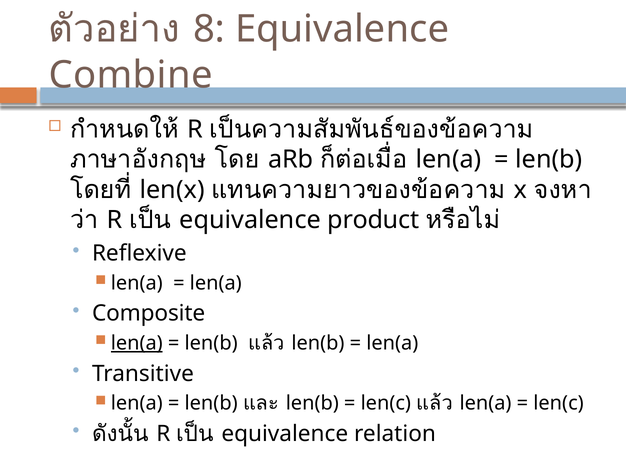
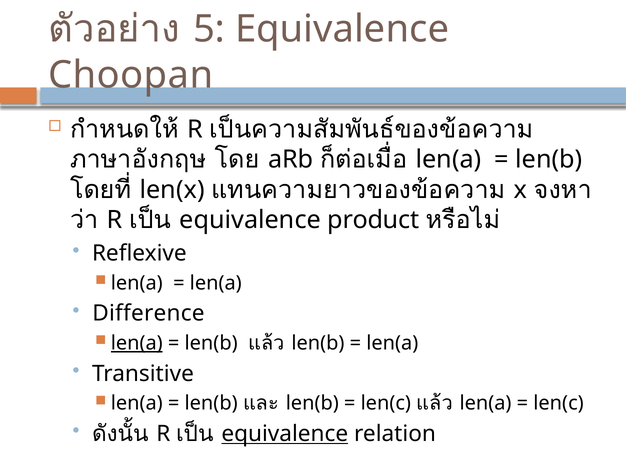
8: 8 -> 5
Combine: Combine -> Choopan
Composite: Composite -> Difference
equivalence at (285, 434) underline: none -> present
